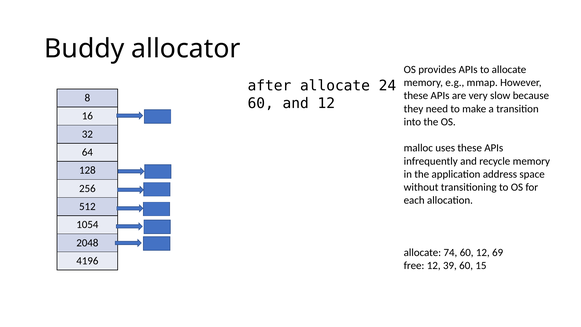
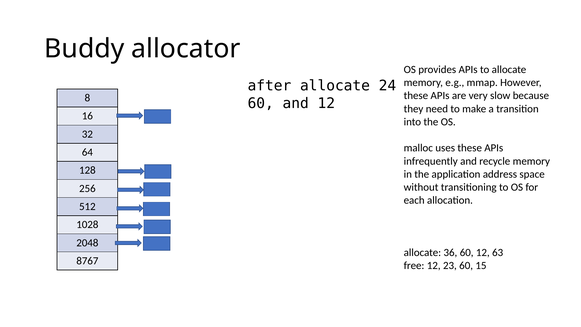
1054: 1054 -> 1028
74: 74 -> 36
69: 69 -> 63
4196: 4196 -> 8767
39: 39 -> 23
